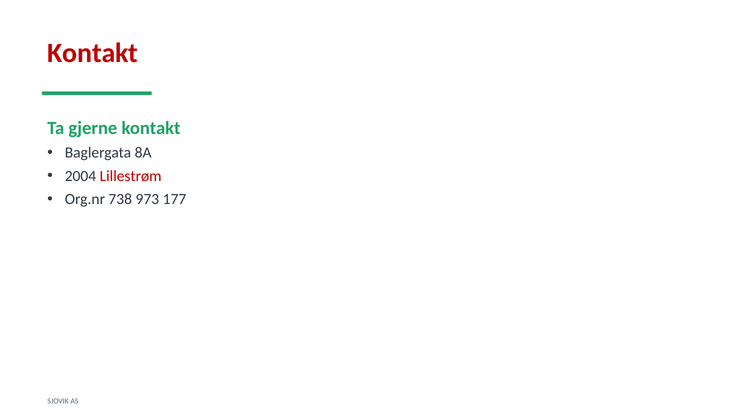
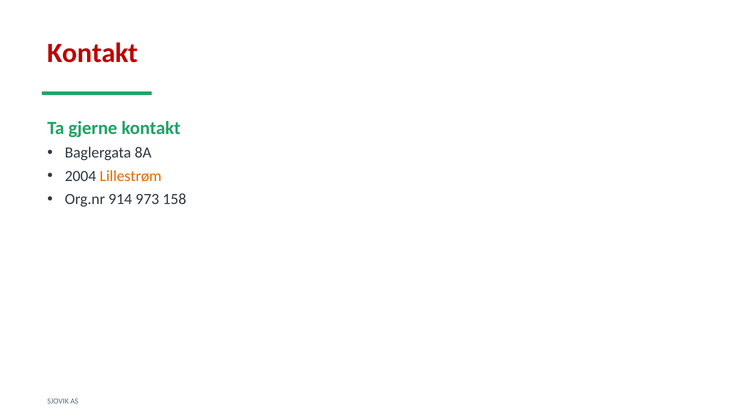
Lillestrøm colour: red -> orange
738: 738 -> 914
177: 177 -> 158
